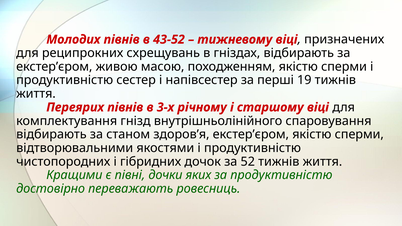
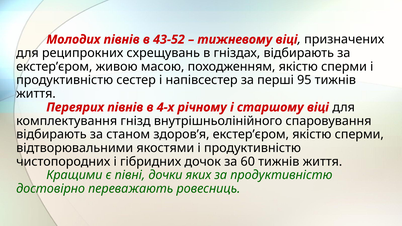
19: 19 -> 95
3-х: 3-х -> 4-х
52: 52 -> 60
